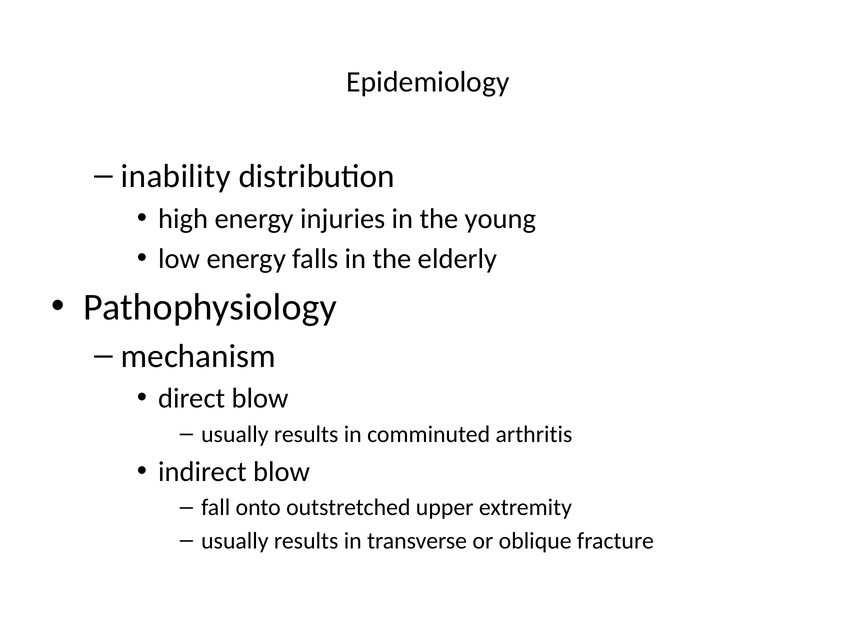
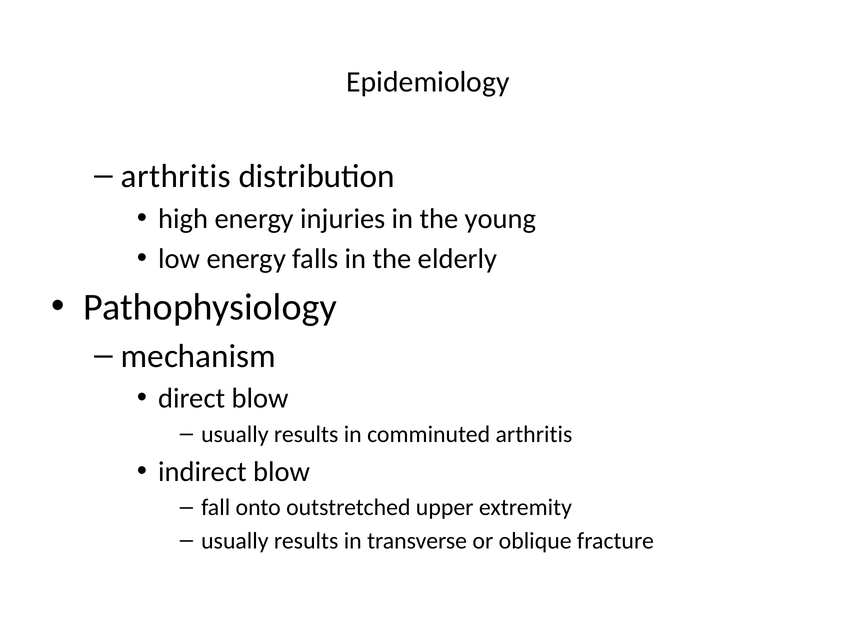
inability at (176, 176): inability -> arthritis
